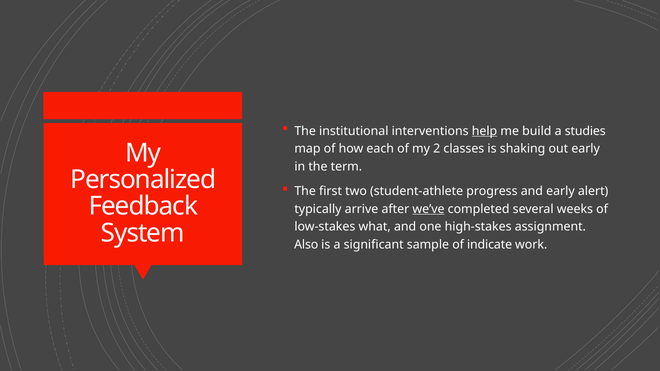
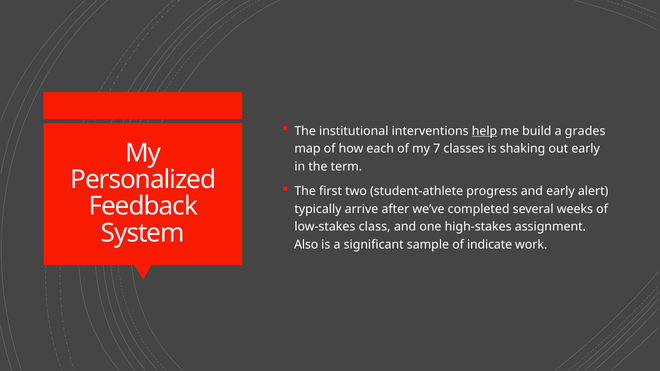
studies: studies -> grades
2: 2 -> 7
we’ve underline: present -> none
what: what -> class
